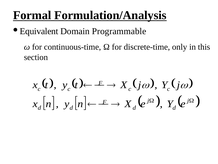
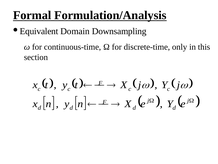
Programmable: Programmable -> Downsampling
